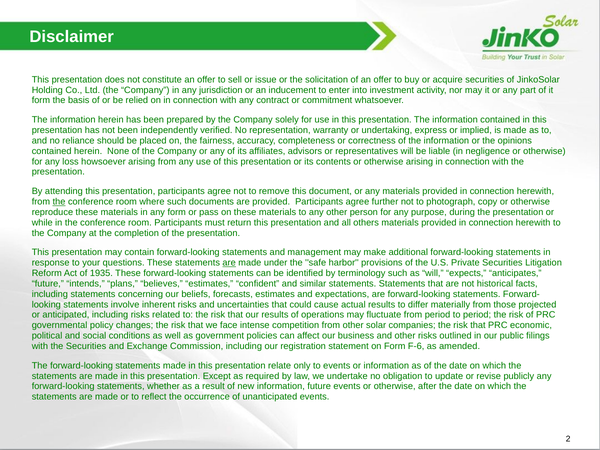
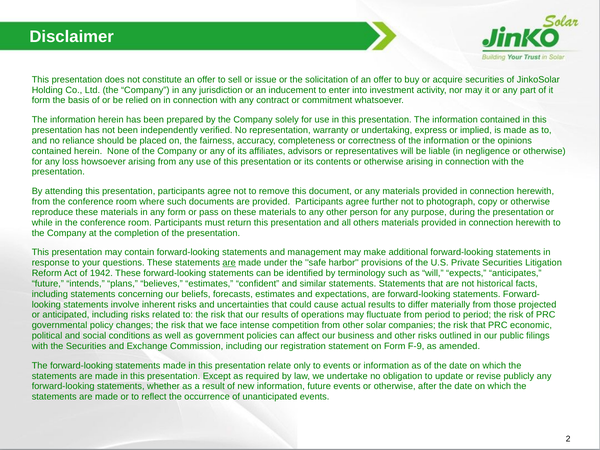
the at (59, 202) underline: present -> none
1935: 1935 -> 1942
F-6: F-6 -> F-9
